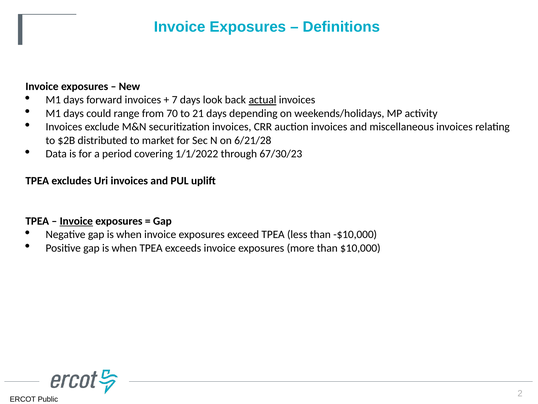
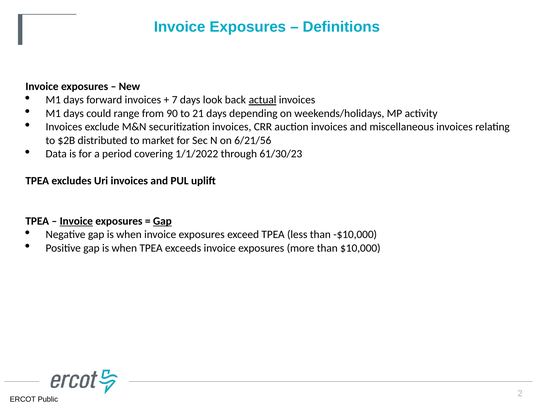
70: 70 -> 90
6/21/28: 6/21/28 -> 6/21/56
67/30/23: 67/30/23 -> 61/30/23
Gap at (162, 221) underline: none -> present
